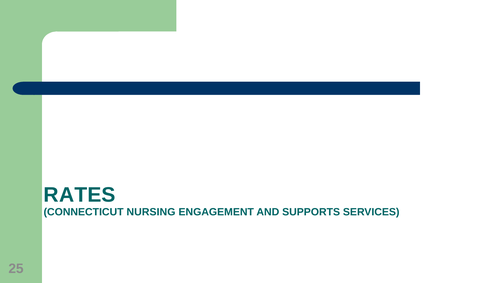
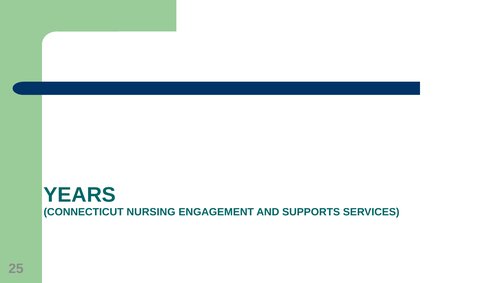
RATES: RATES -> YEARS
